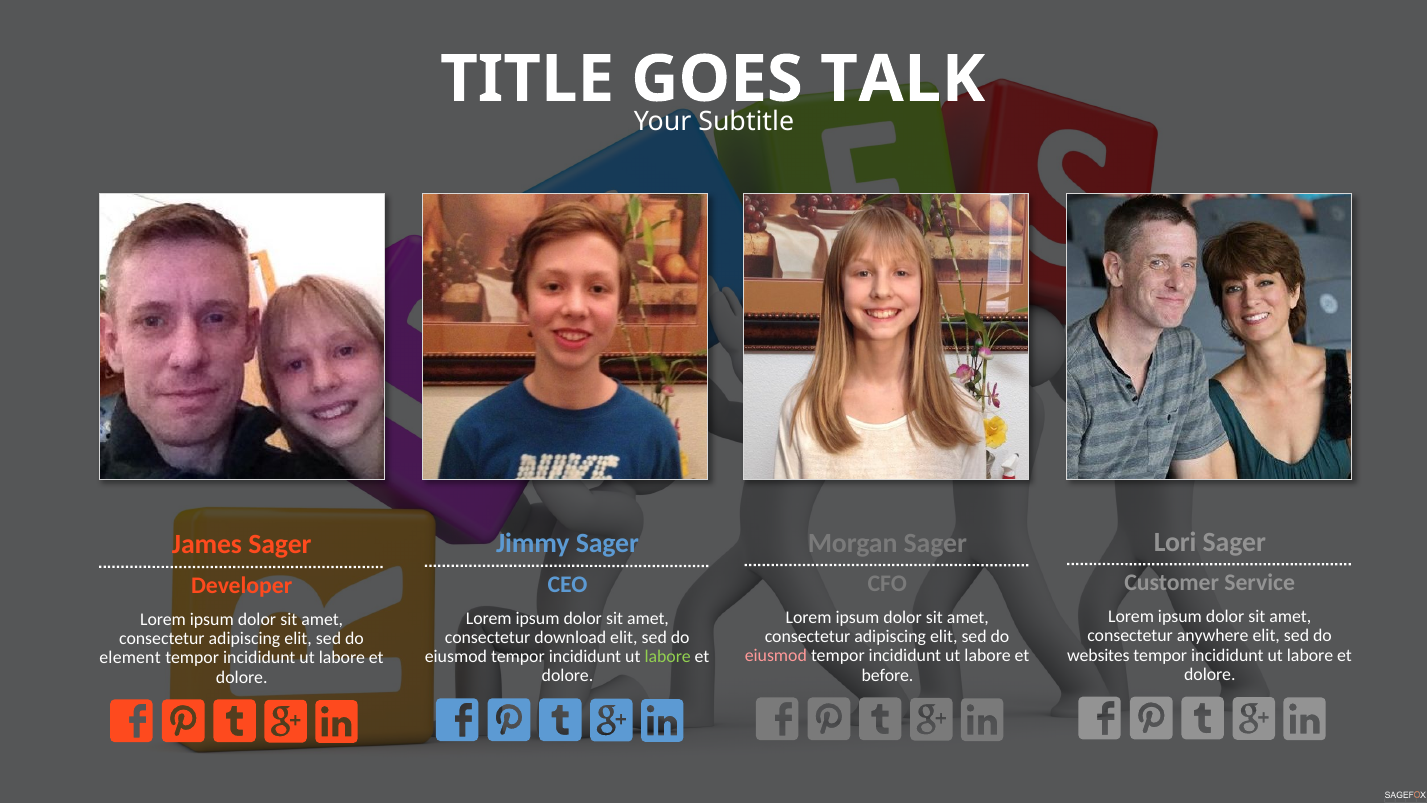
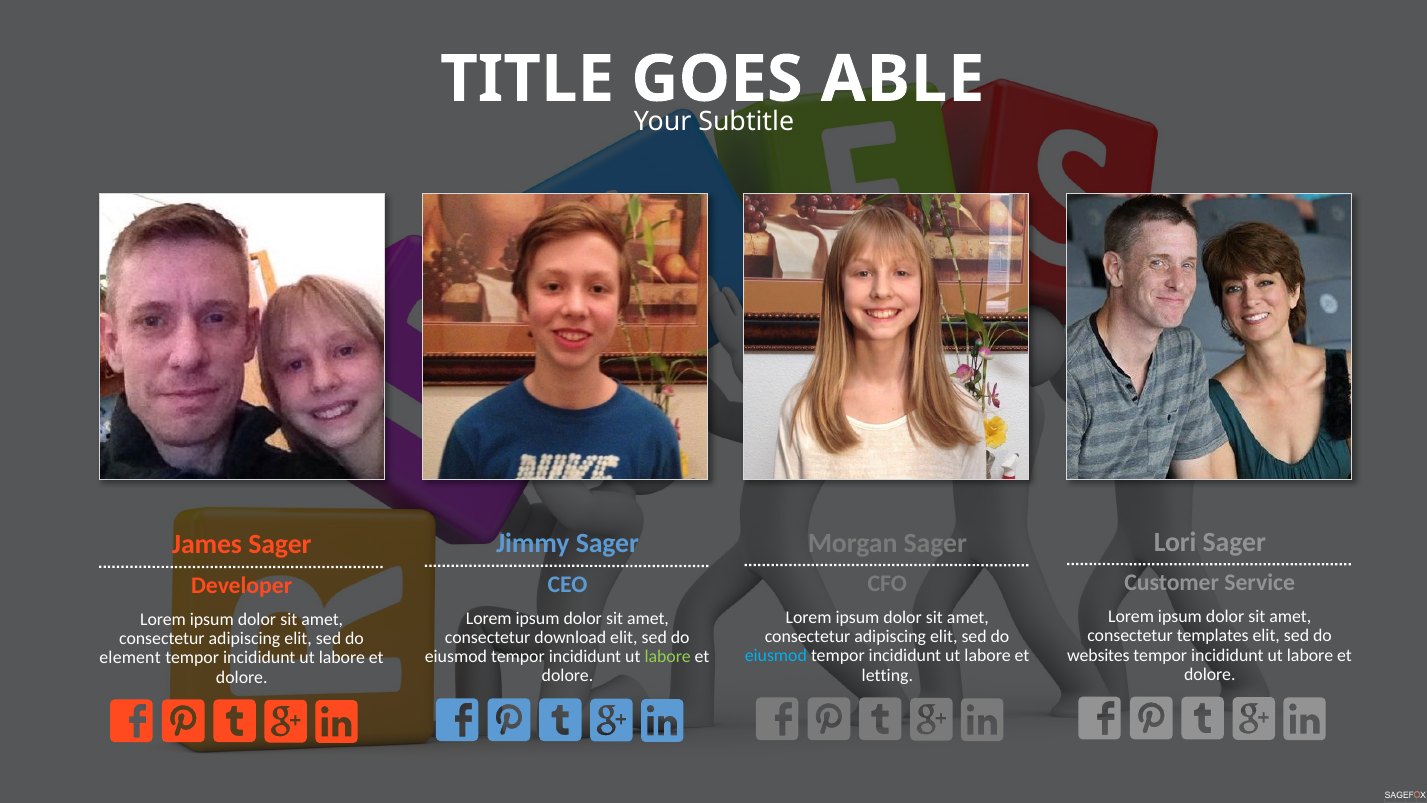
TALK: TALK -> ABLE
anywhere: anywhere -> templates
eiusmod at (776, 656) colour: pink -> light blue
before: before -> letting
